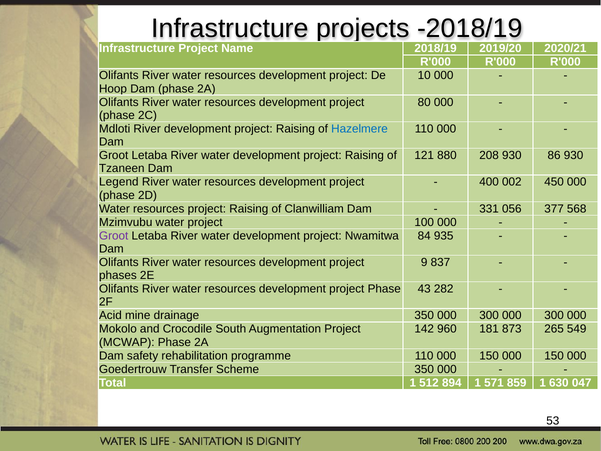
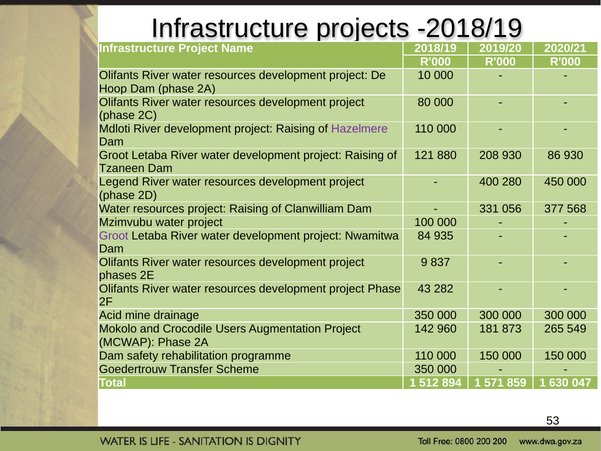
Hazelmere colour: blue -> purple
002: 002 -> 280
South: South -> Users
